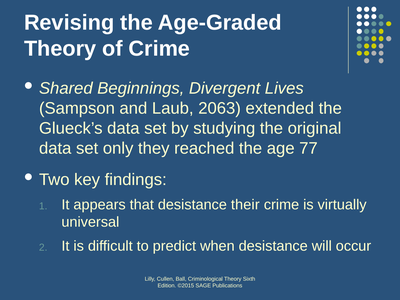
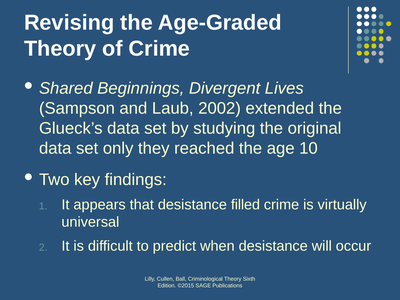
2063: 2063 -> 2002
77: 77 -> 10
their: their -> filled
